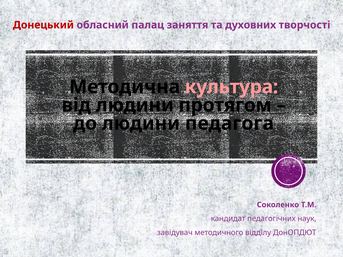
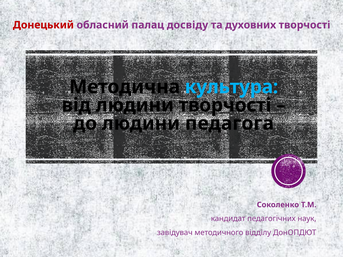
заняття: заняття -> досвіду
культура colour: pink -> light blue
людини протягом: протягом -> творчості
